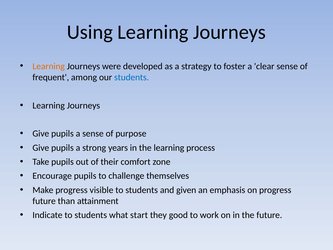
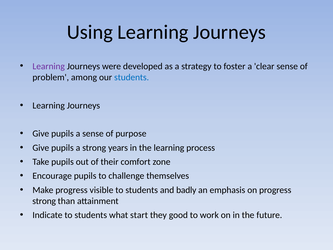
Learning at (49, 66) colour: orange -> purple
frequent: frequent -> problem
given: given -> badly
future at (44, 201): future -> strong
